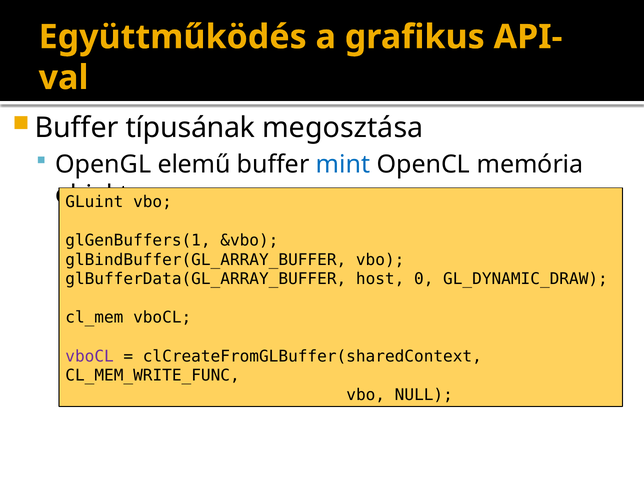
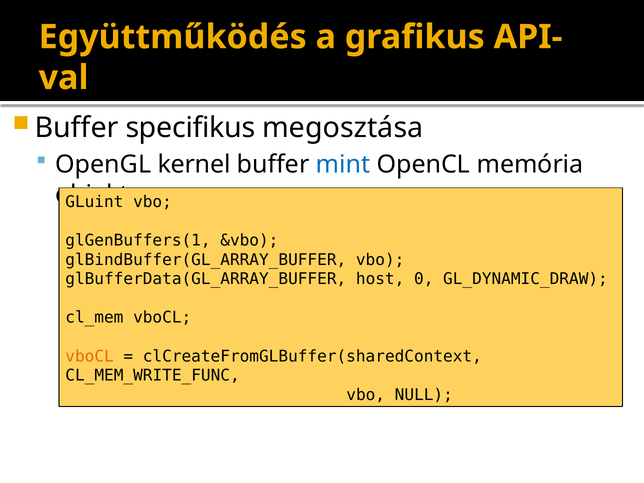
típusának: típusának -> specifikus
elemű: elemű -> kernel
vboCL at (90, 356) colour: purple -> orange
